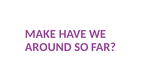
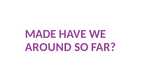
MAKE: MAKE -> MADE
